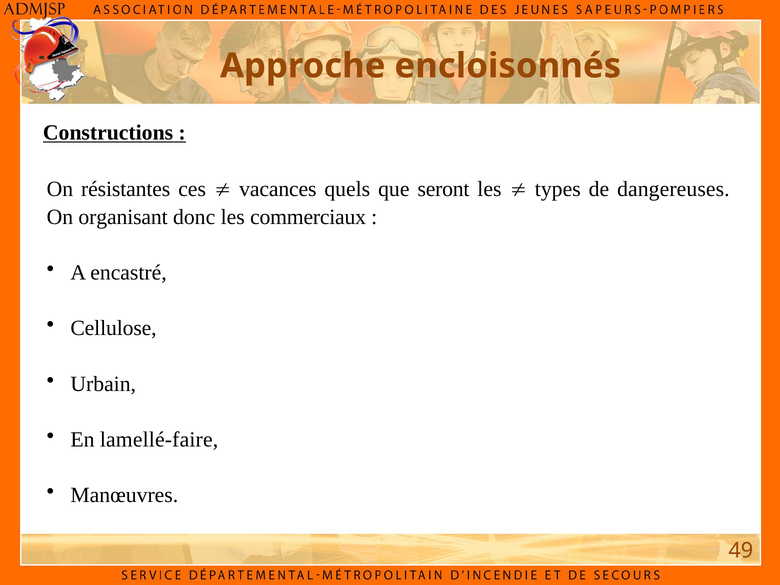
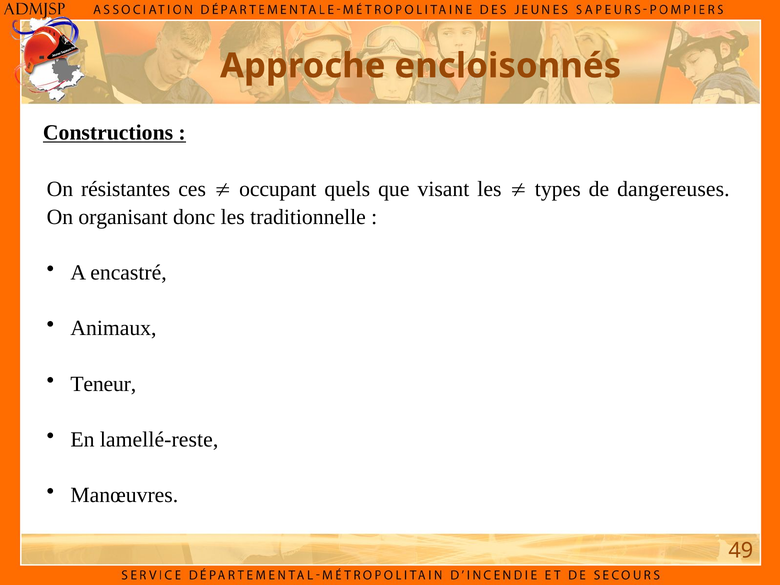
vacances: vacances -> occupant
seront: seront -> visant
commerciaux: commerciaux -> traditionnelle
Cellulose: Cellulose -> Animaux
Urbain: Urbain -> Teneur
lamellé-faire: lamellé-faire -> lamellé-reste
